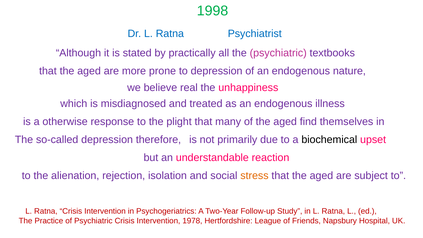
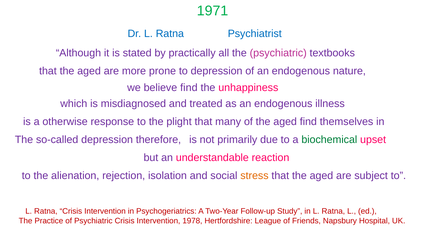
1998: 1998 -> 1971
believe real: real -> find
biochemical colour: black -> green
